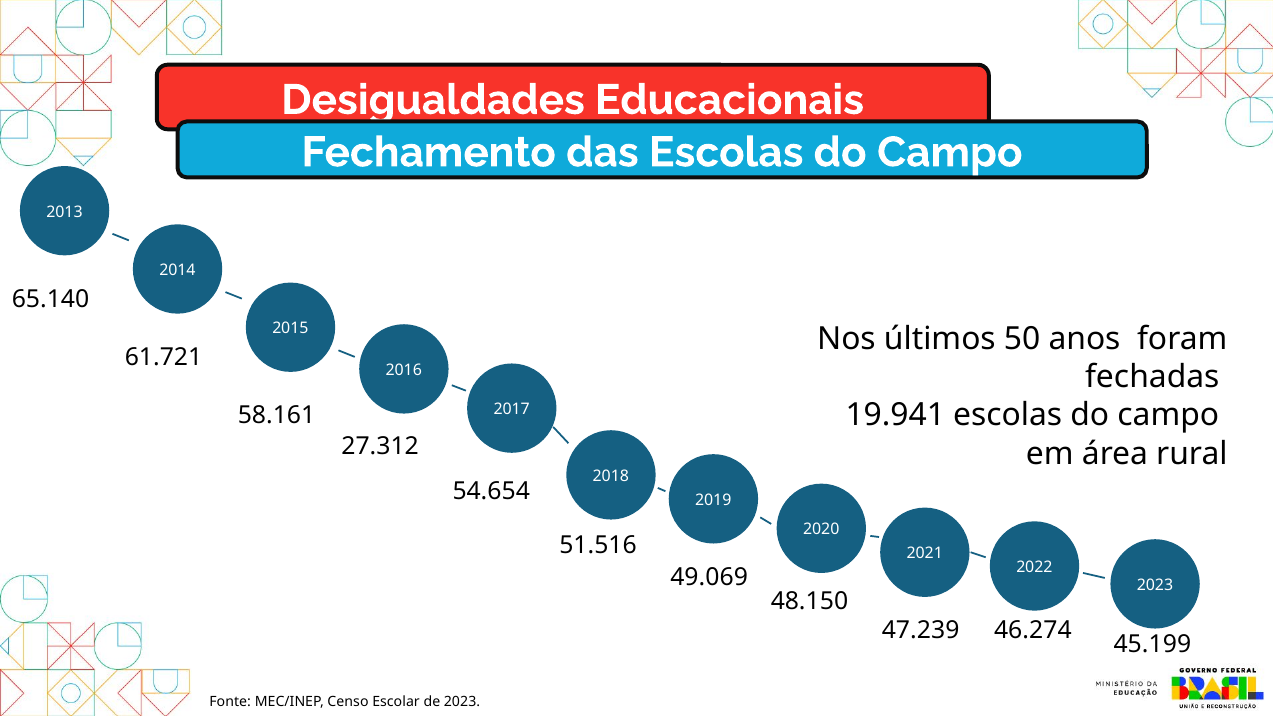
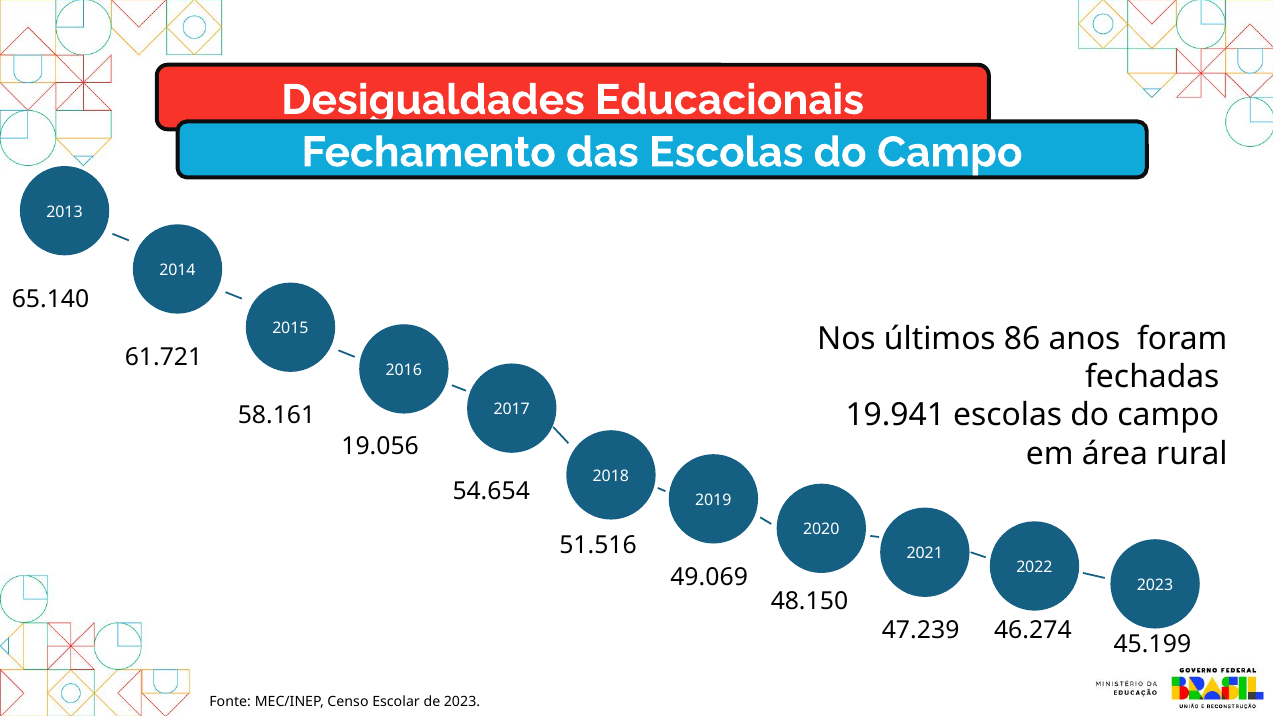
50: 50 -> 86
27.312: 27.312 -> 19.056
